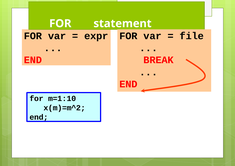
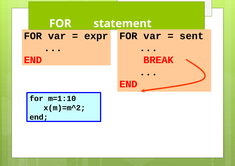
file: file -> sent
